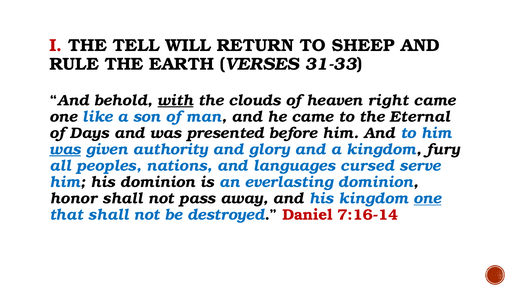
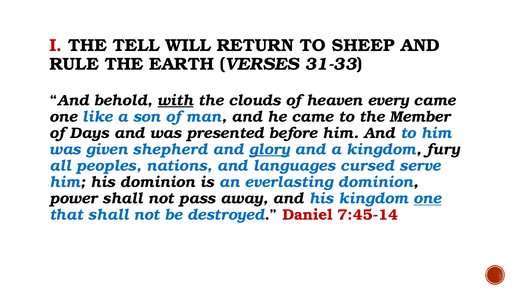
right: right -> every
Eternal: Eternal -> Member
was at (65, 149) underline: present -> none
authority: authority -> shepherd
glory underline: none -> present
honor: honor -> power
7:16-14: 7:16-14 -> 7:45-14
